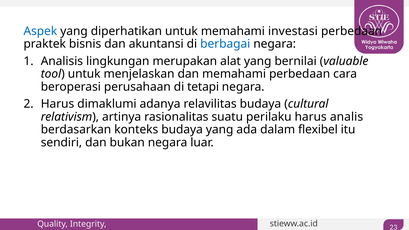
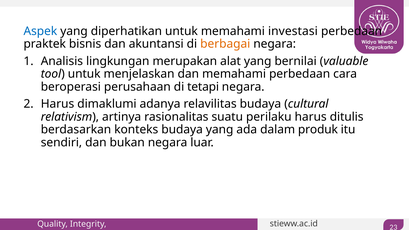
berbagai colour: blue -> orange
analis: analis -> ditulis
flexibel: flexibel -> produk
